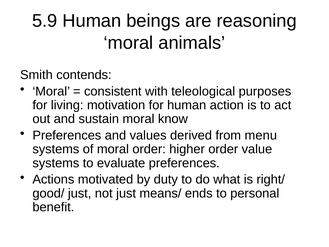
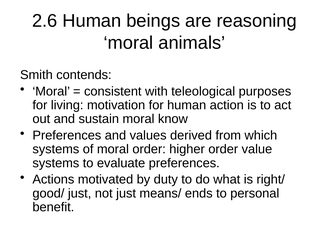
5.9: 5.9 -> 2.6
menu: menu -> which
